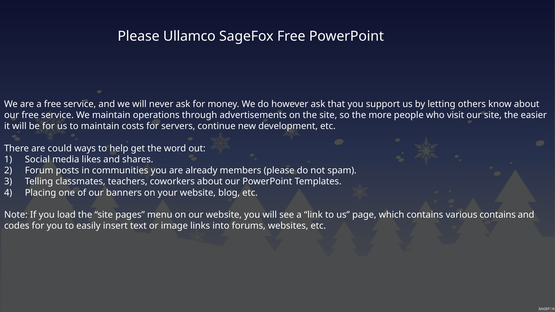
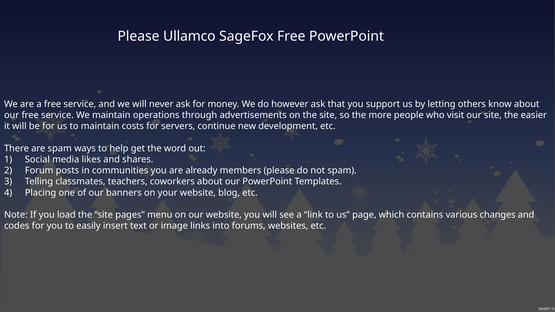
are could: could -> spam
various contains: contains -> changes
